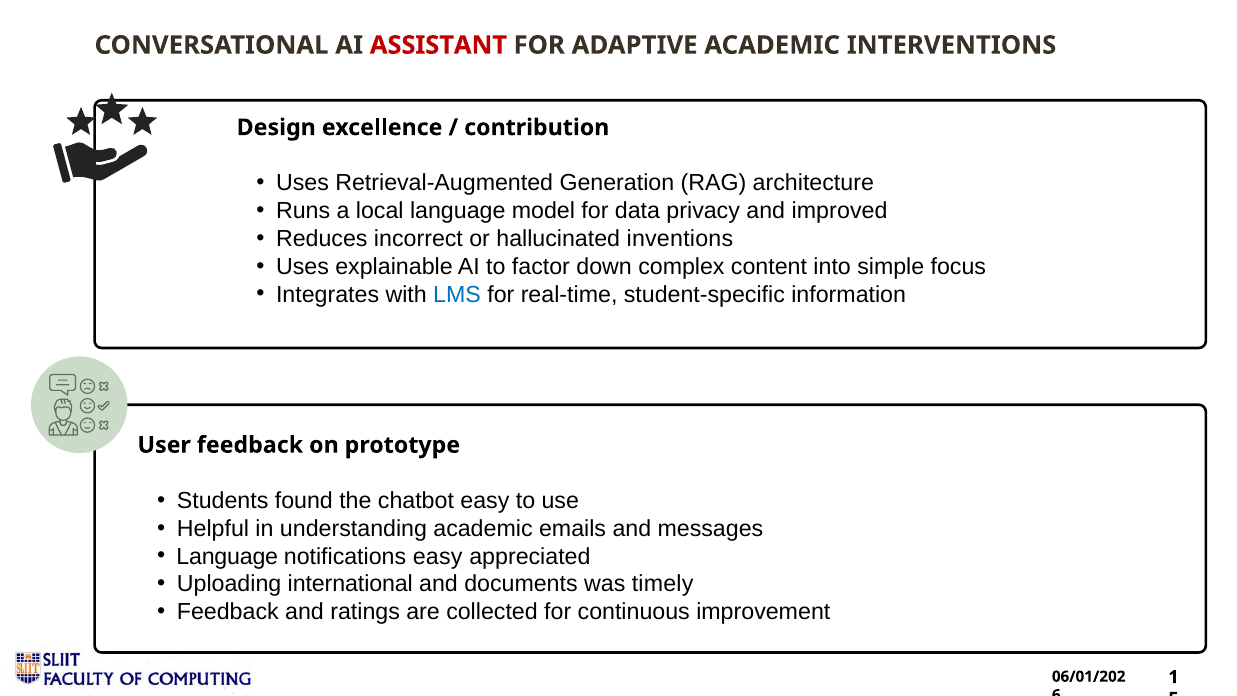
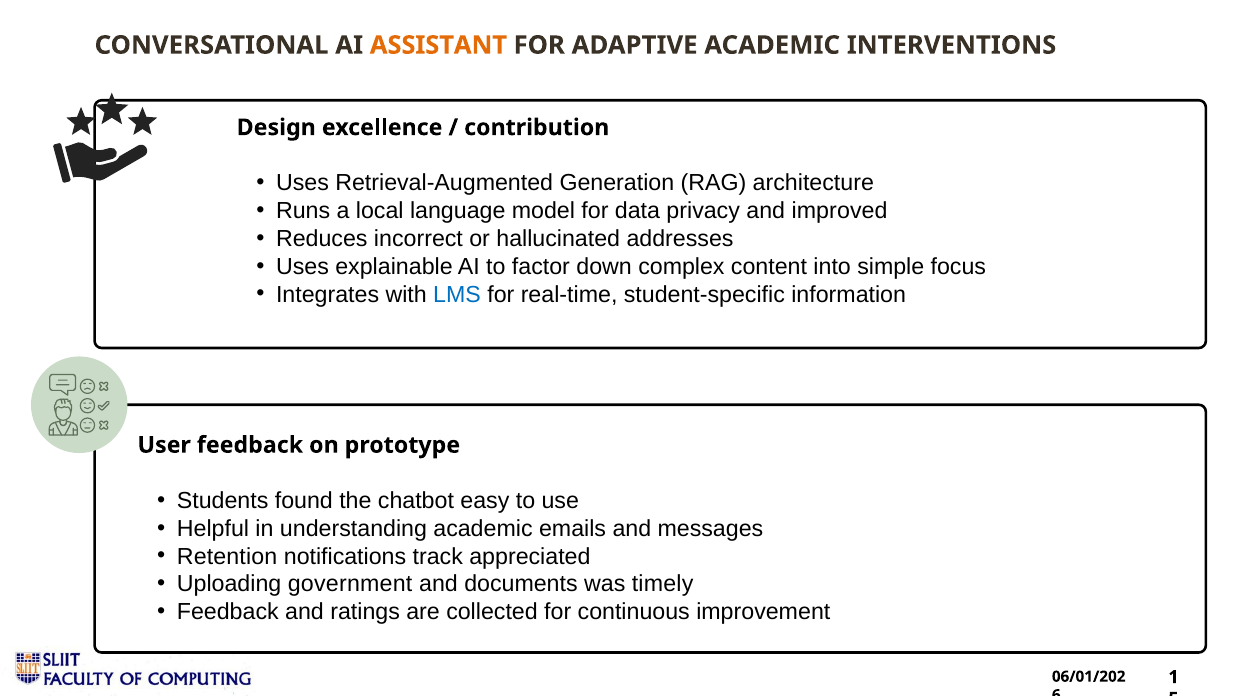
ASSISTANT colour: red -> orange
inventions: inventions -> addresses
Language at (227, 556): Language -> Retention
notifications easy: easy -> track
international: international -> government
